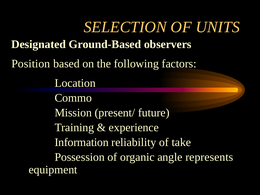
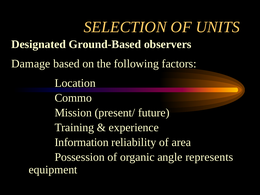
Position: Position -> Damage
take: take -> area
